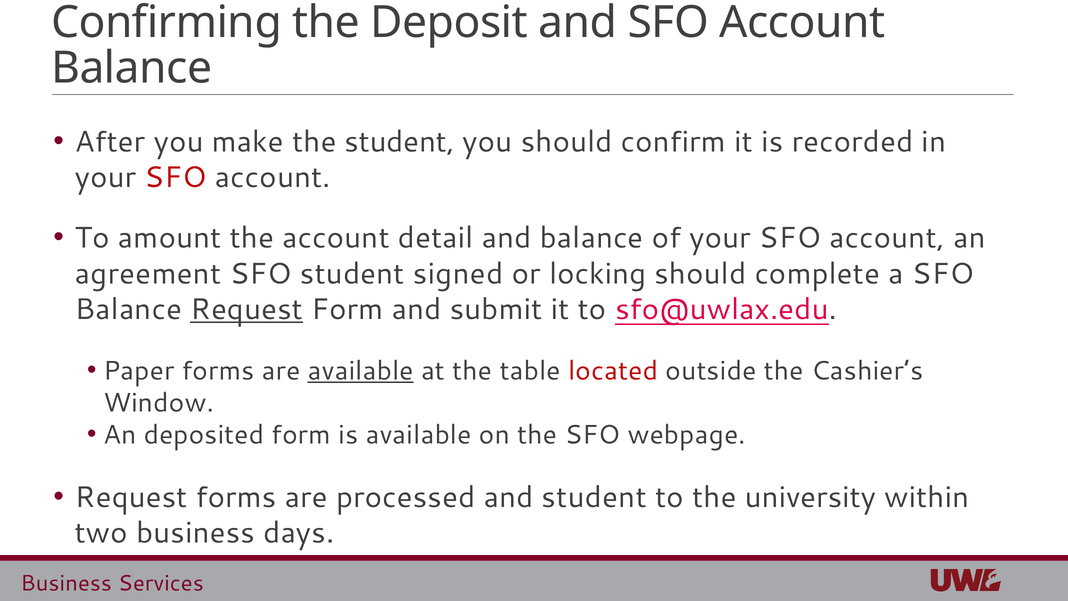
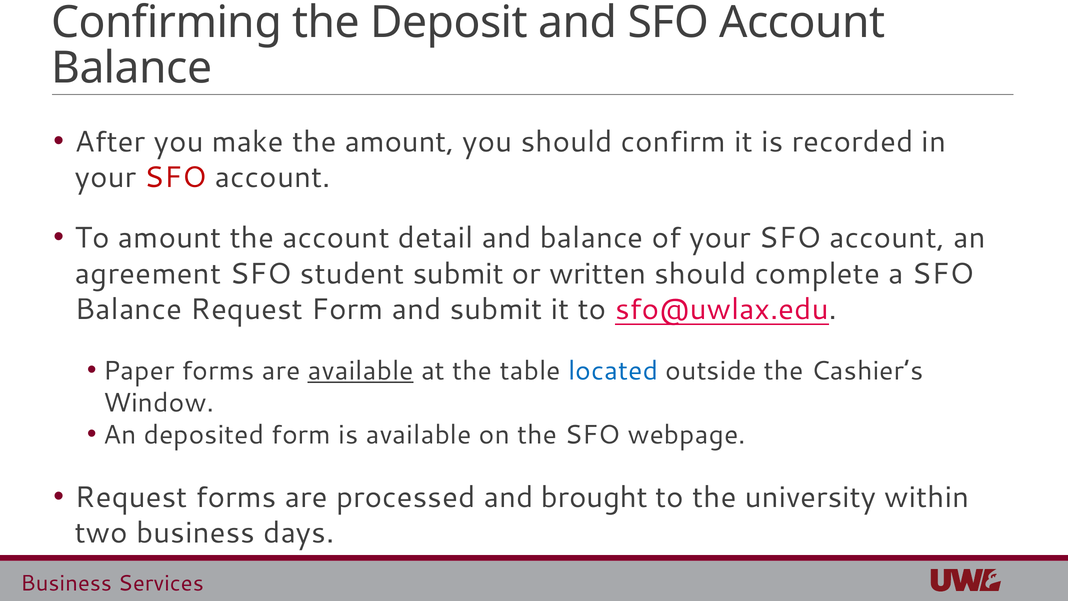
the student: student -> amount
student signed: signed -> submit
locking: locking -> written
Request at (247, 309) underline: present -> none
located colour: red -> blue
and student: student -> brought
